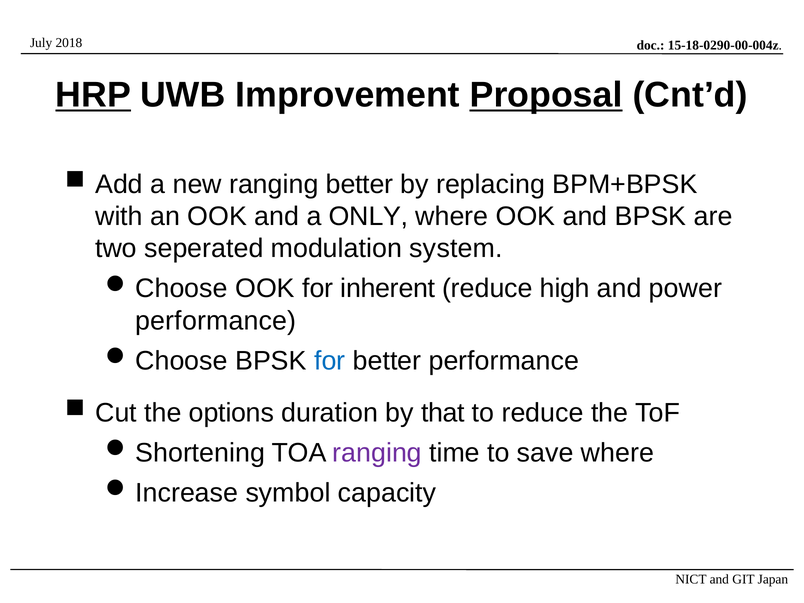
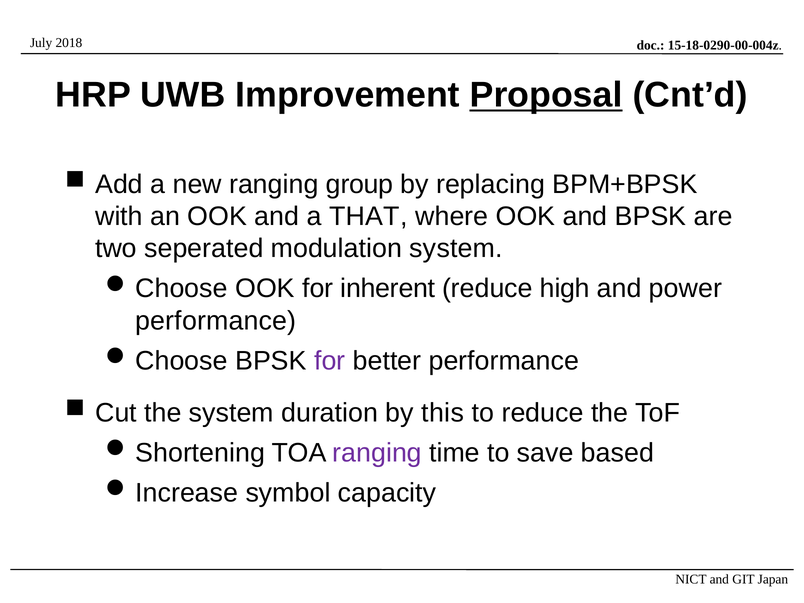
HRP underline: present -> none
ranging better: better -> group
ONLY: ONLY -> THAT
for at (330, 361) colour: blue -> purple
the options: options -> system
that: that -> this
save where: where -> based
